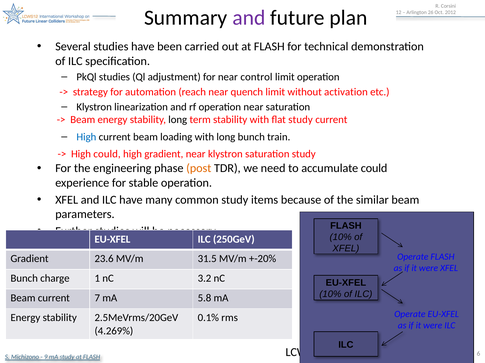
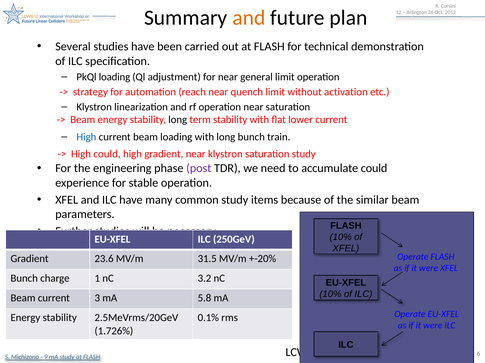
and at (249, 18) colour: purple -> orange
PkQl studies: studies -> loading
control: control -> general
flat study: study -> lower
post colour: orange -> purple
7: 7 -> 3
4.269%: 4.269% -> 1.726%
